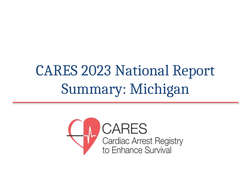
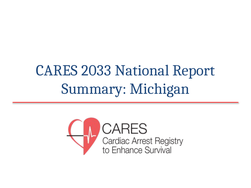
2023: 2023 -> 2033
